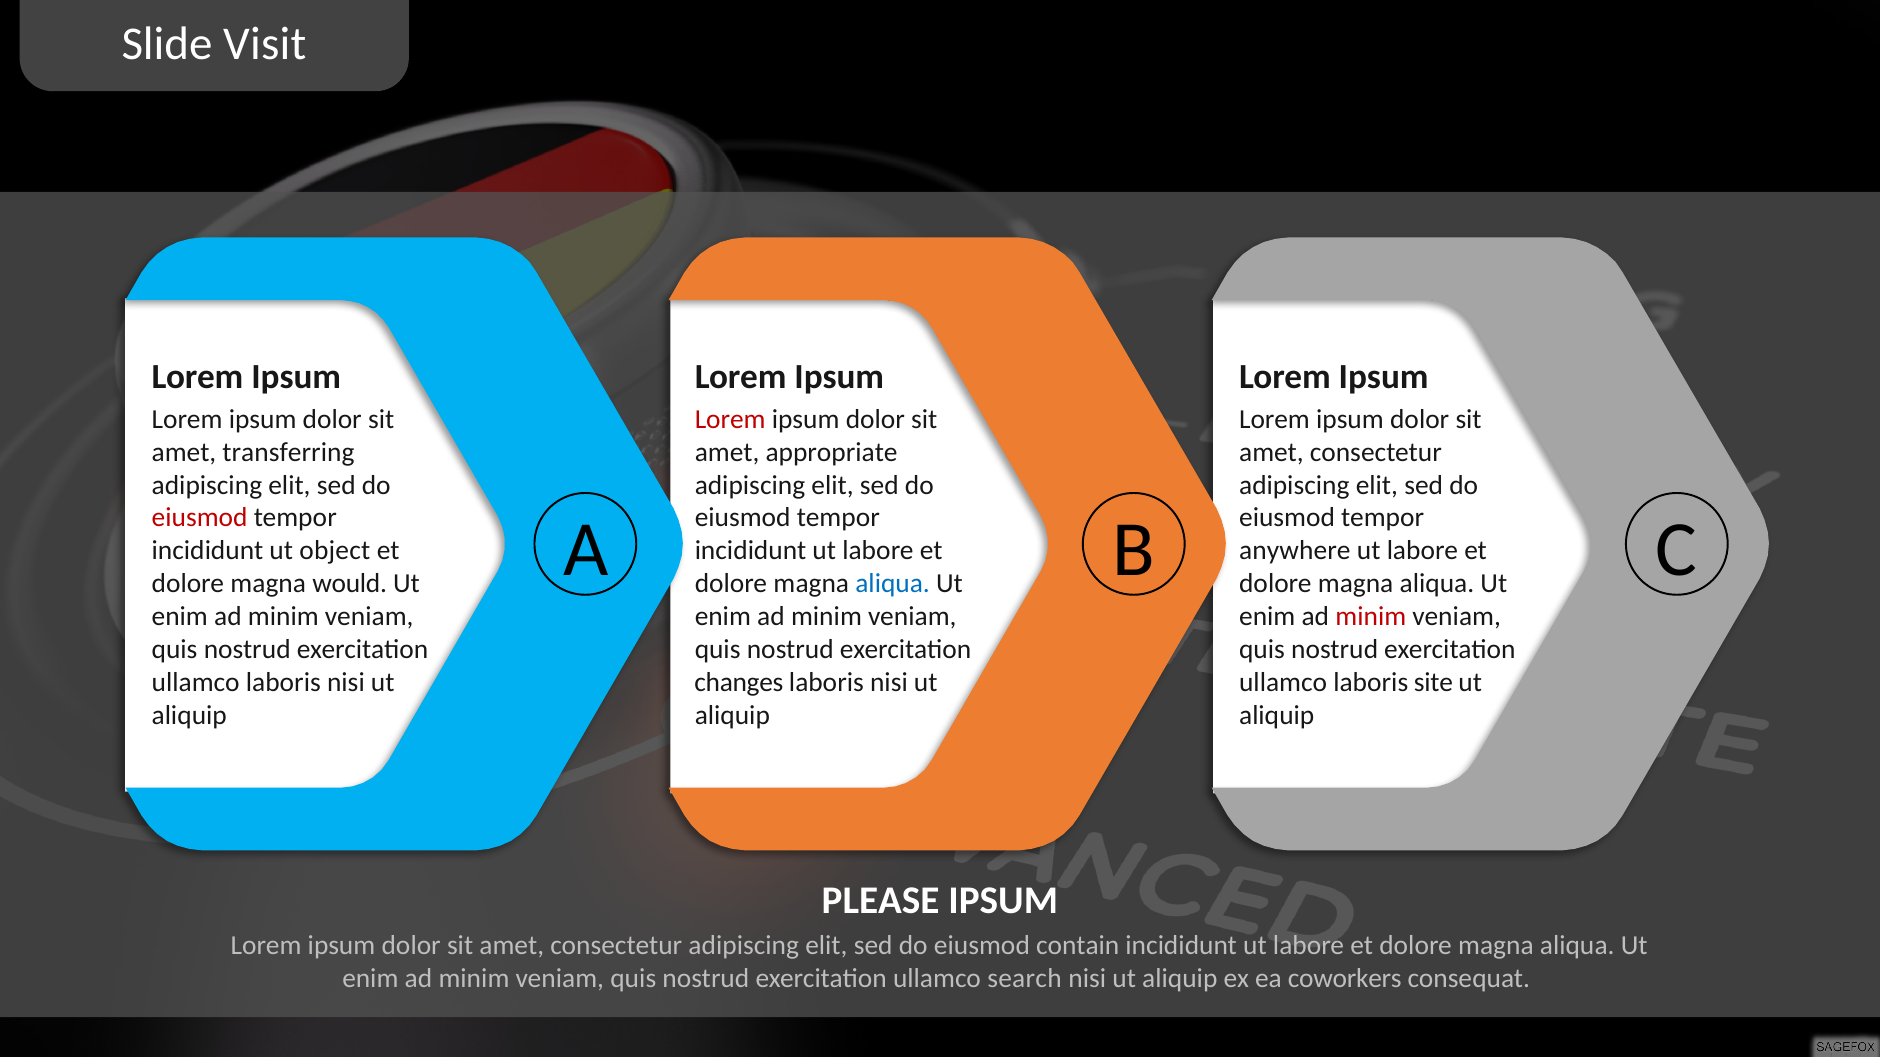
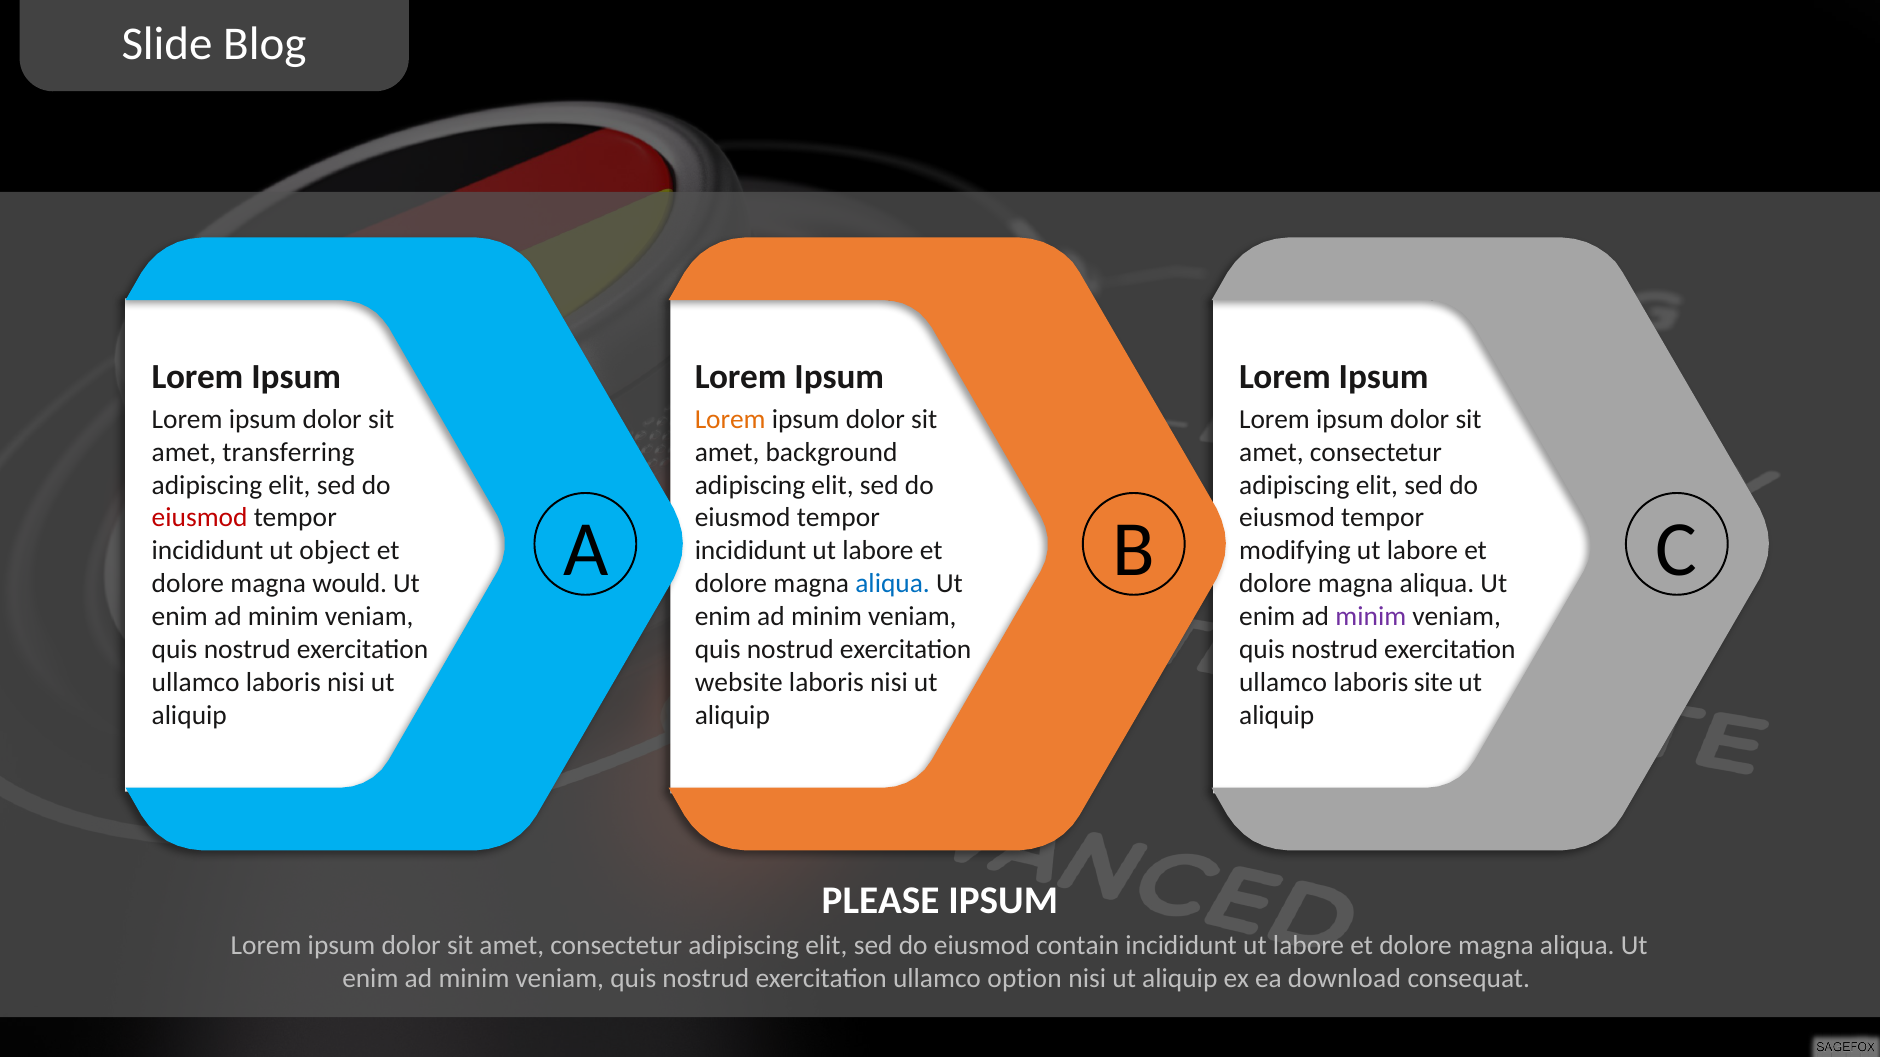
Visit: Visit -> Blog
Lorem at (730, 419) colour: red -> orange
appropriate: appropriate -> background
anywhere: anywhere -> modifying
minim at (1371, 617) colour: red -> purple
changes: changes -> website
search: search -> option
coworkers: coworkers -> download
